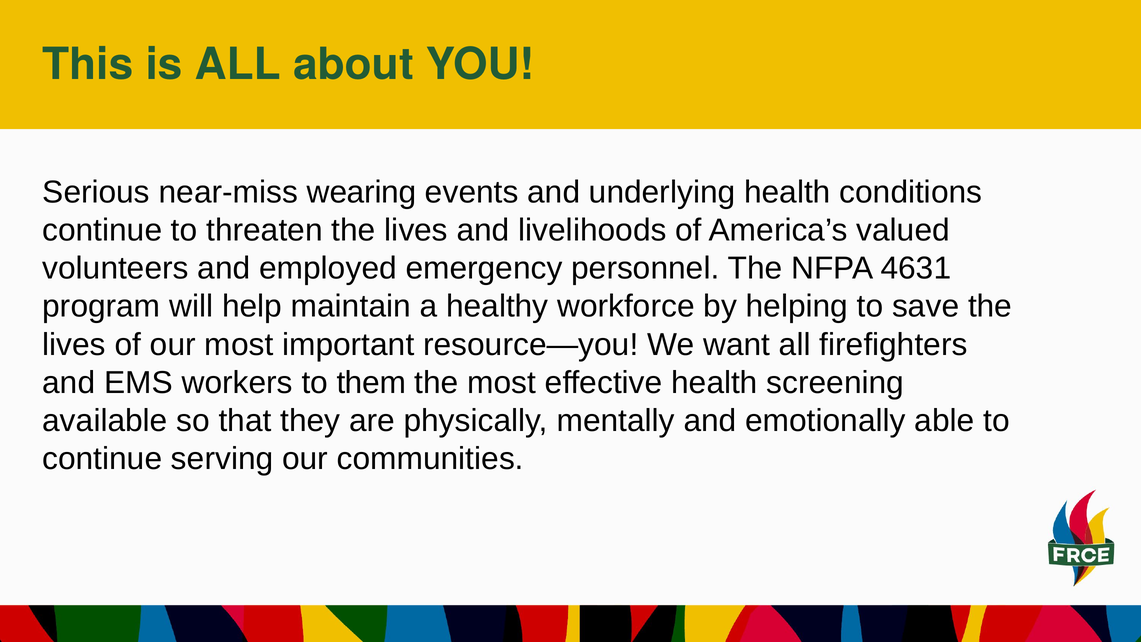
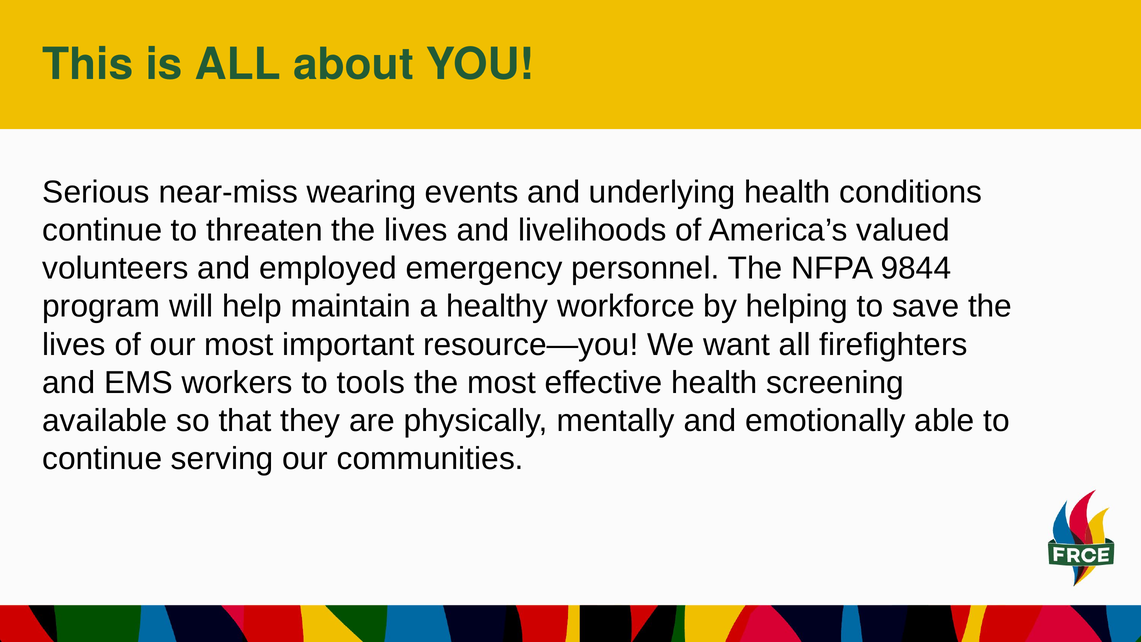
4631: 4631 -> 9844
them: them -> tools
